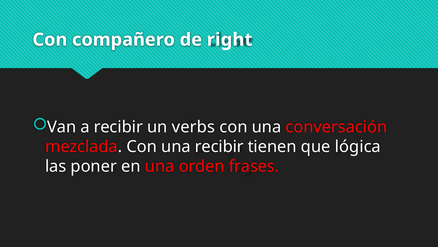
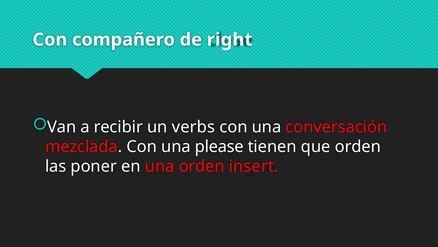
una recibir: recibir -> please
que lógica: lógica -> orden
frases: frases -> insert
